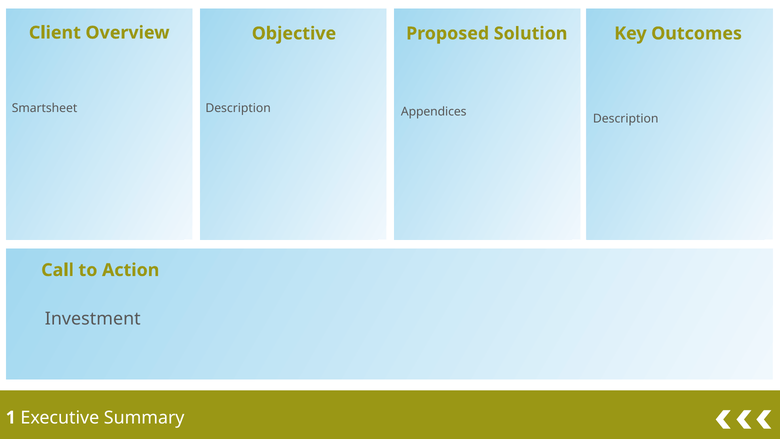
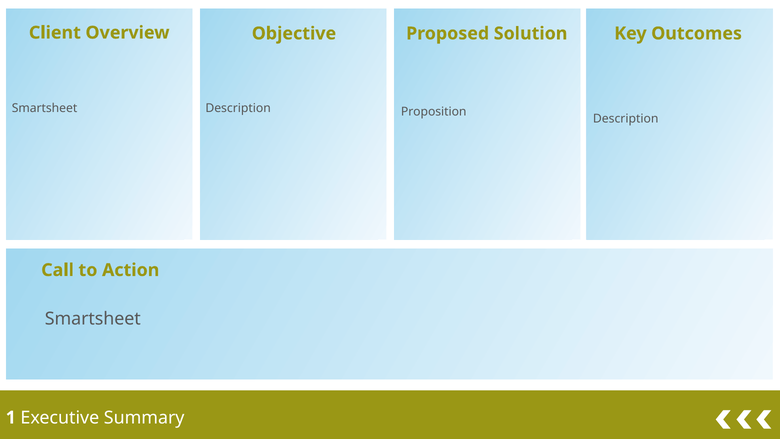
Appendices: Appendices -> Proposition
Investment at (93, 319): Investment -> Smartsheet
